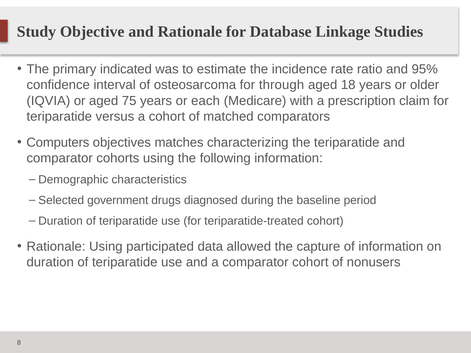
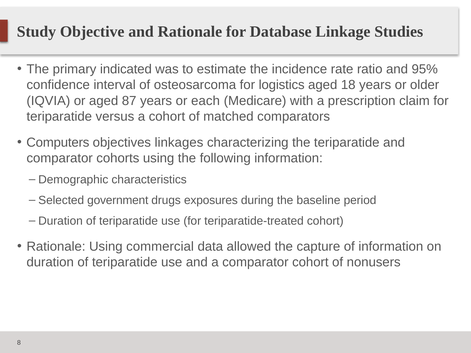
through: through -> logistics
75: 75 -> 87
matches: matches -> linkages
diagnosed: diagnosed -> exposures
participated: participated -> commercial
